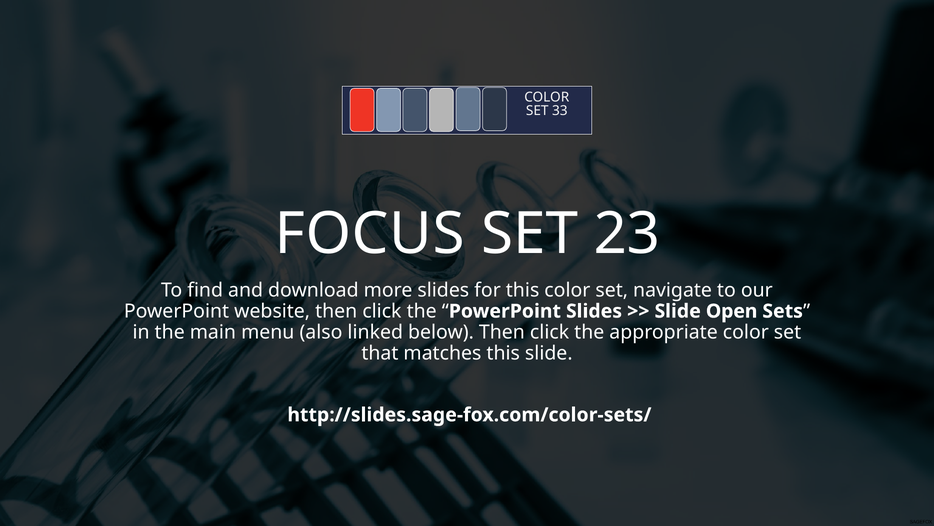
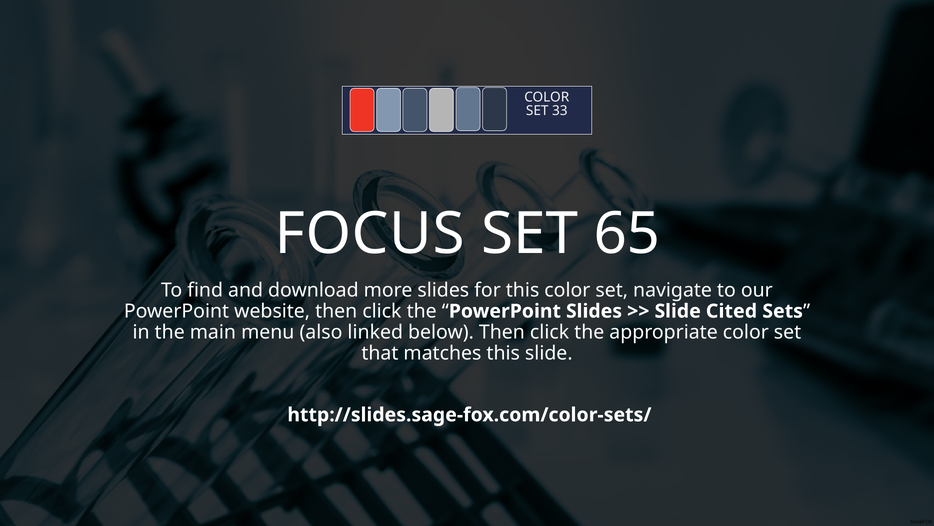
23: 23 -> 65
Open: Open -> Cited
